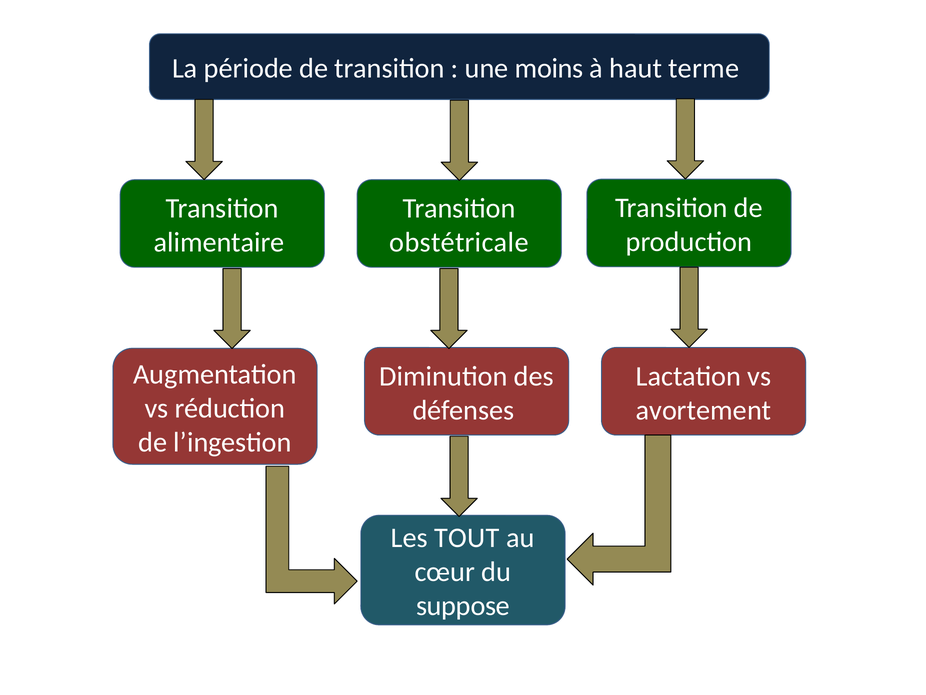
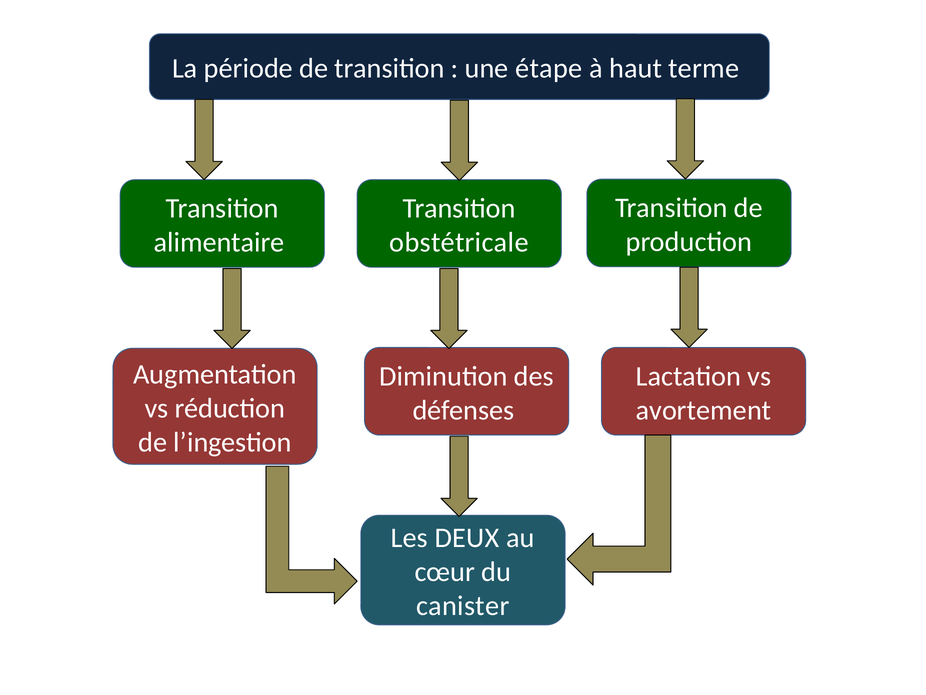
moins: moins -> étape
TOUT: TOUT -> DEUX
suppose: suppose -> canister
